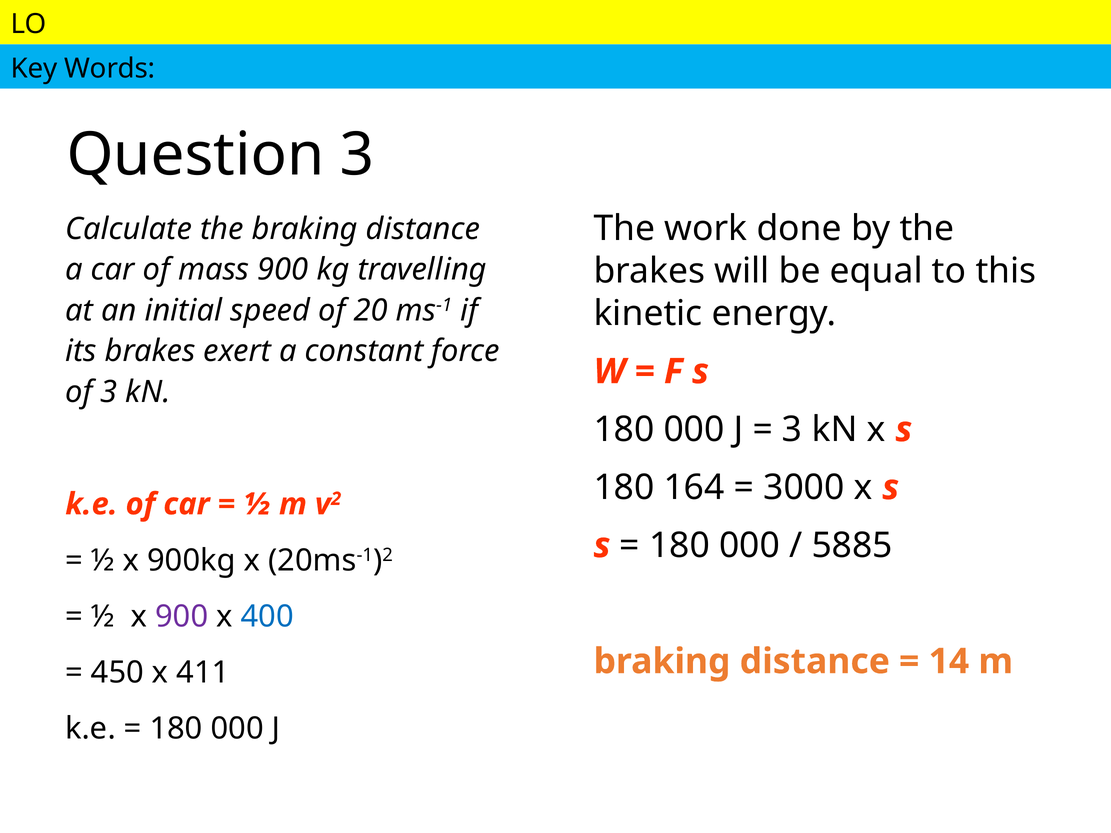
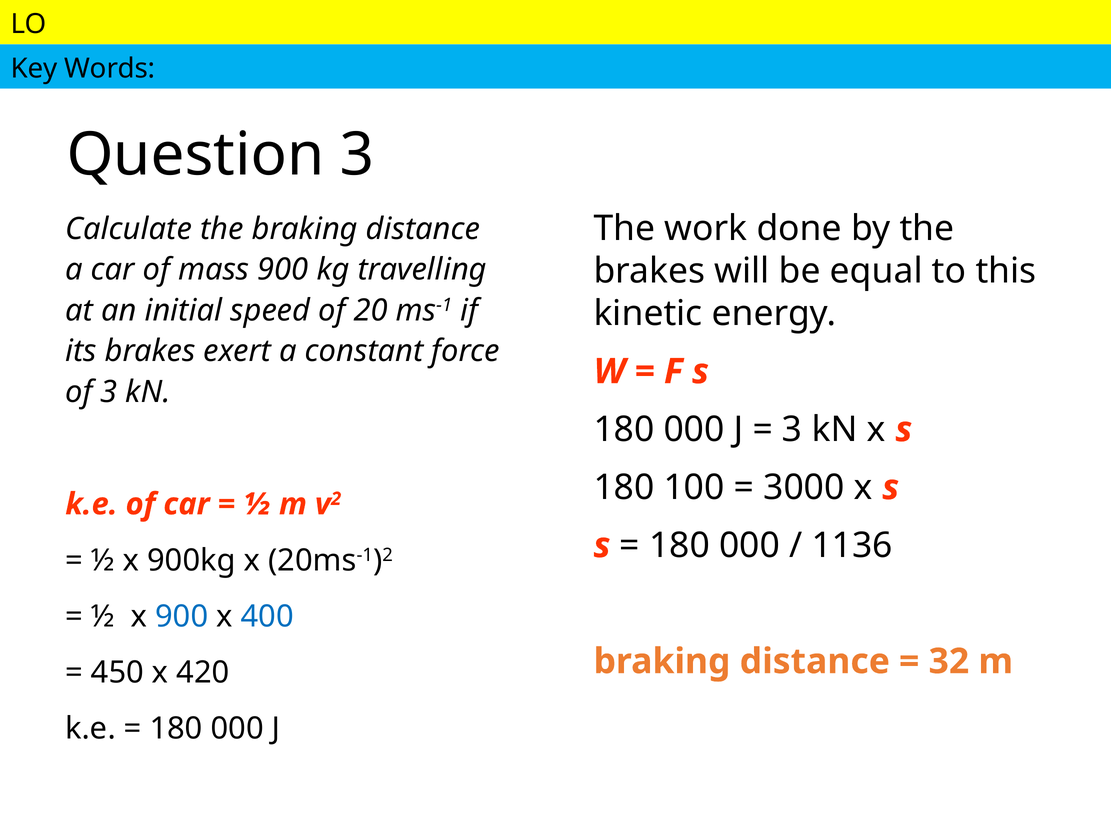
164: 164 -> 100
5885: 5885 -> 1136
900 at (182, 617) colour: purple -> blue
14: 14 -> 32
411: 411 -> 420
